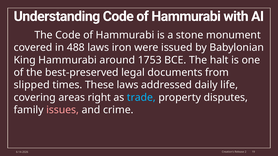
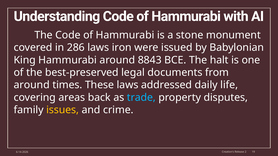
488: 488 -> 286
1753: 1753 -> 8843
slipped at (32, 85): slipped -> around
right: right -> back
issues colour: pink -> yellow
